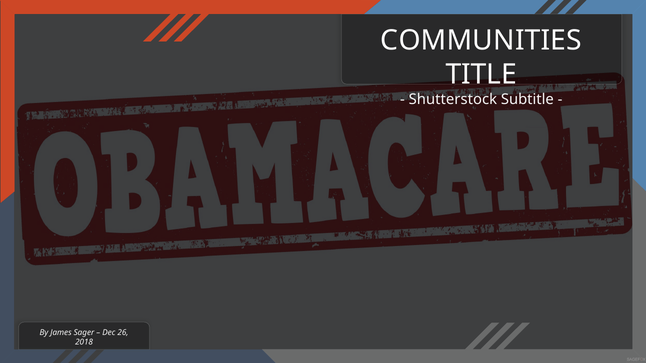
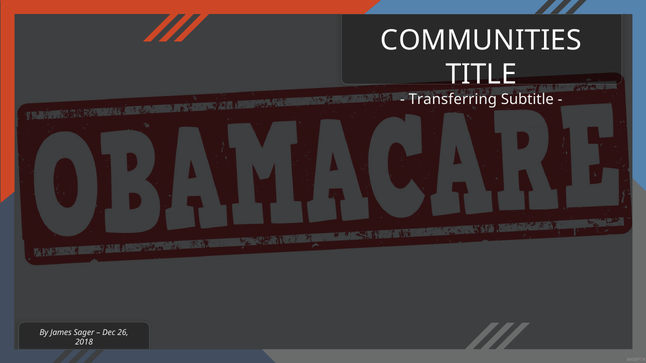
Shutterstock: Shutterstock -> Transferring
